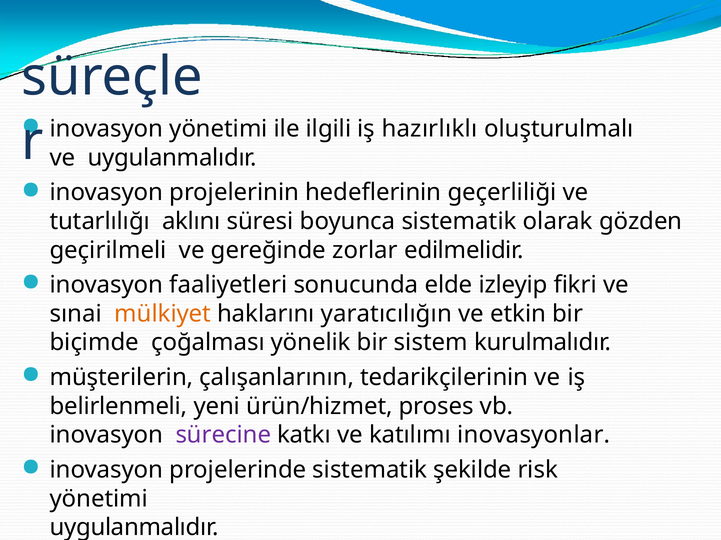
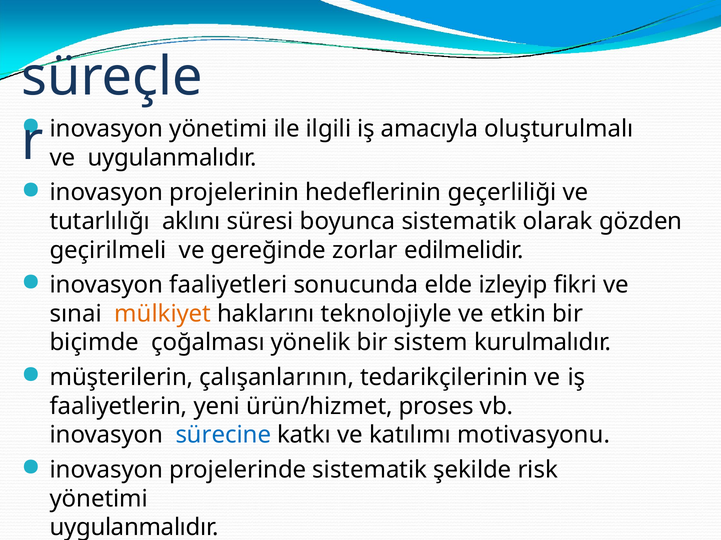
hazırlıklı: hazırlıklı -> amacıyla
yaratıcılığın: yaratıcılığın -> teknolojiyle
belirlenmeli: belirlenmeli -> faaliyetlerin
sürecine colour: purple -> blue
inovasyonlar: inovasyonlar -> motivasyonu
